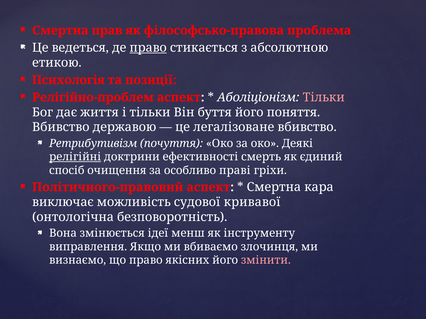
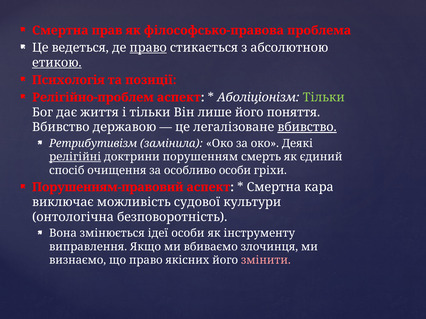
етикою underline: none -> present
Тільки at (324, 98) colour: pink -> light green
буття: буття -> лише
вбивство at (307, 127) underline: none -> present
почуття: почуття -> замінила
ефективності: ефективності -> порушенням
особливо праві: праві -> особи
Політичного-правовий: Політичного-правовий -> Порушенням-правовий
кривавої: кривавої -> культури
ідеї менш: менш -> особи
